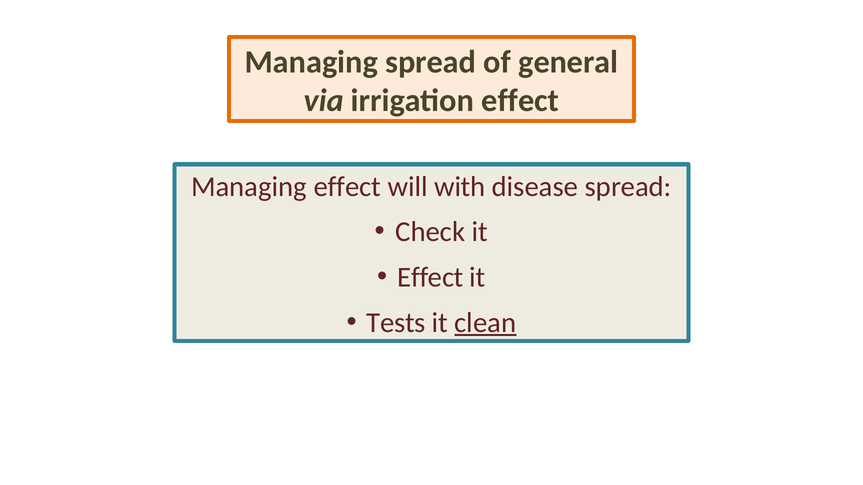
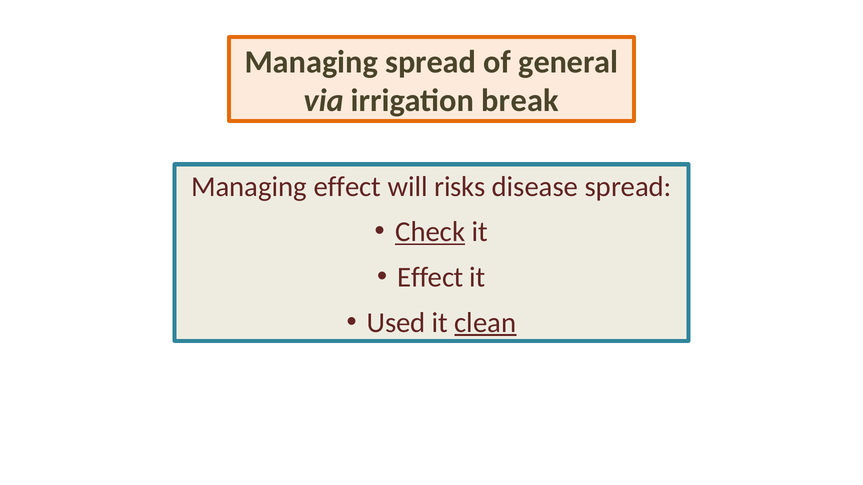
irrigation effect: effect -> break
with: with -> risks
Check underline: none -> present
Tests: Tests -> Used
